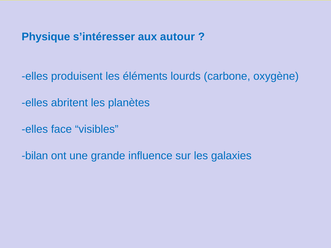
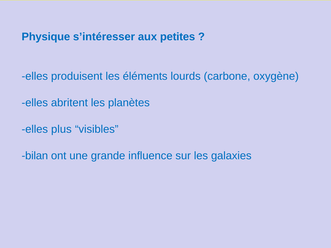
autour: autour -> petites
face: face -> plus
